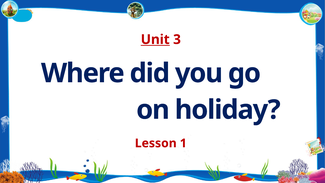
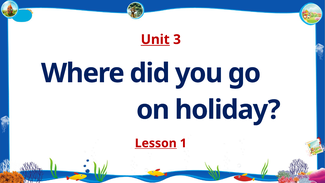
Lesson underline: none -> present
